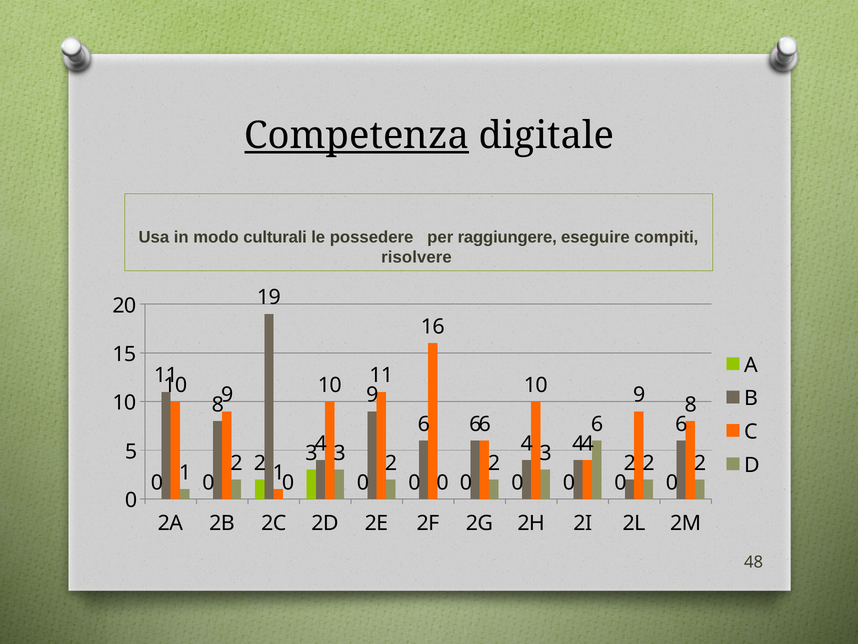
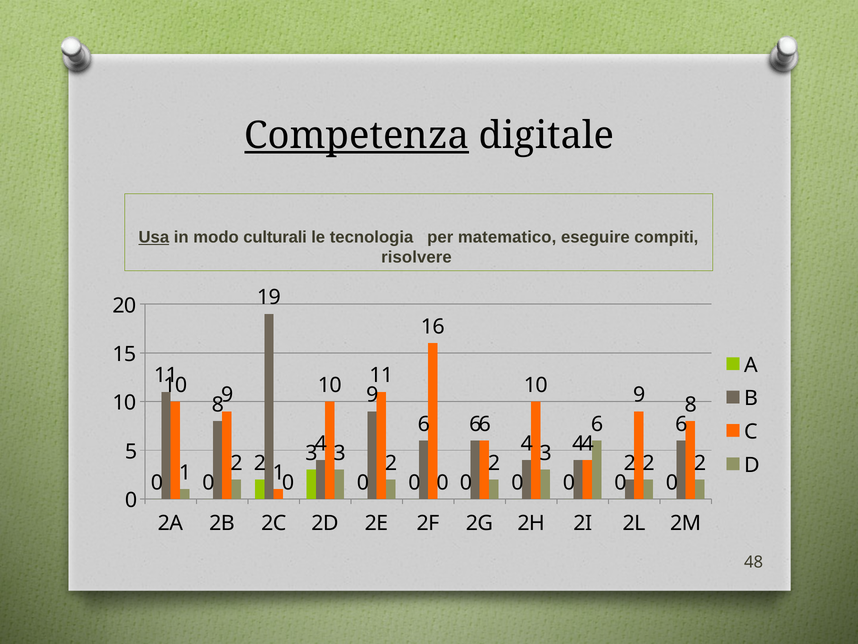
Usa underline: none -> present
possedere: possedere -> tecnologia
raggiungere: raggiungere -> matematico
